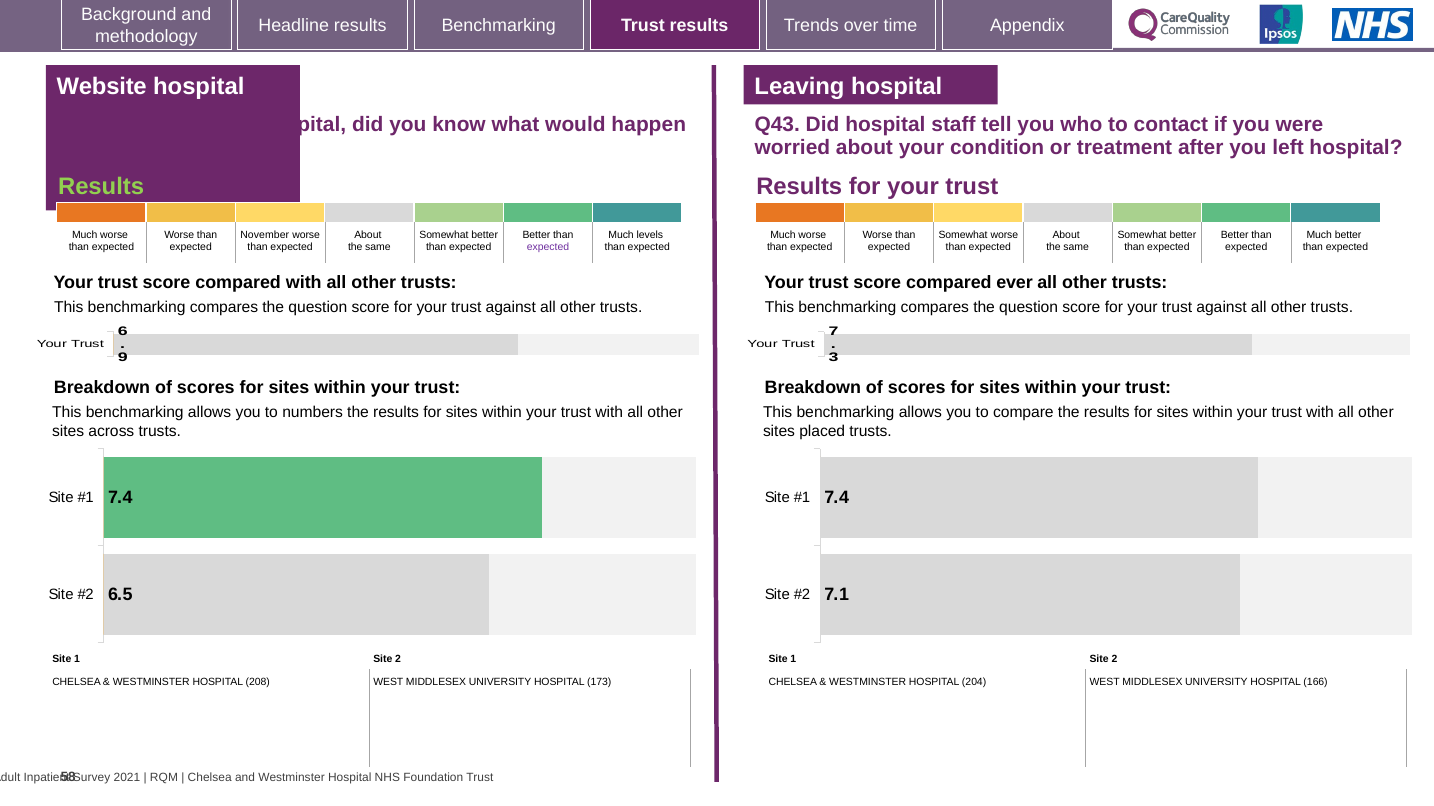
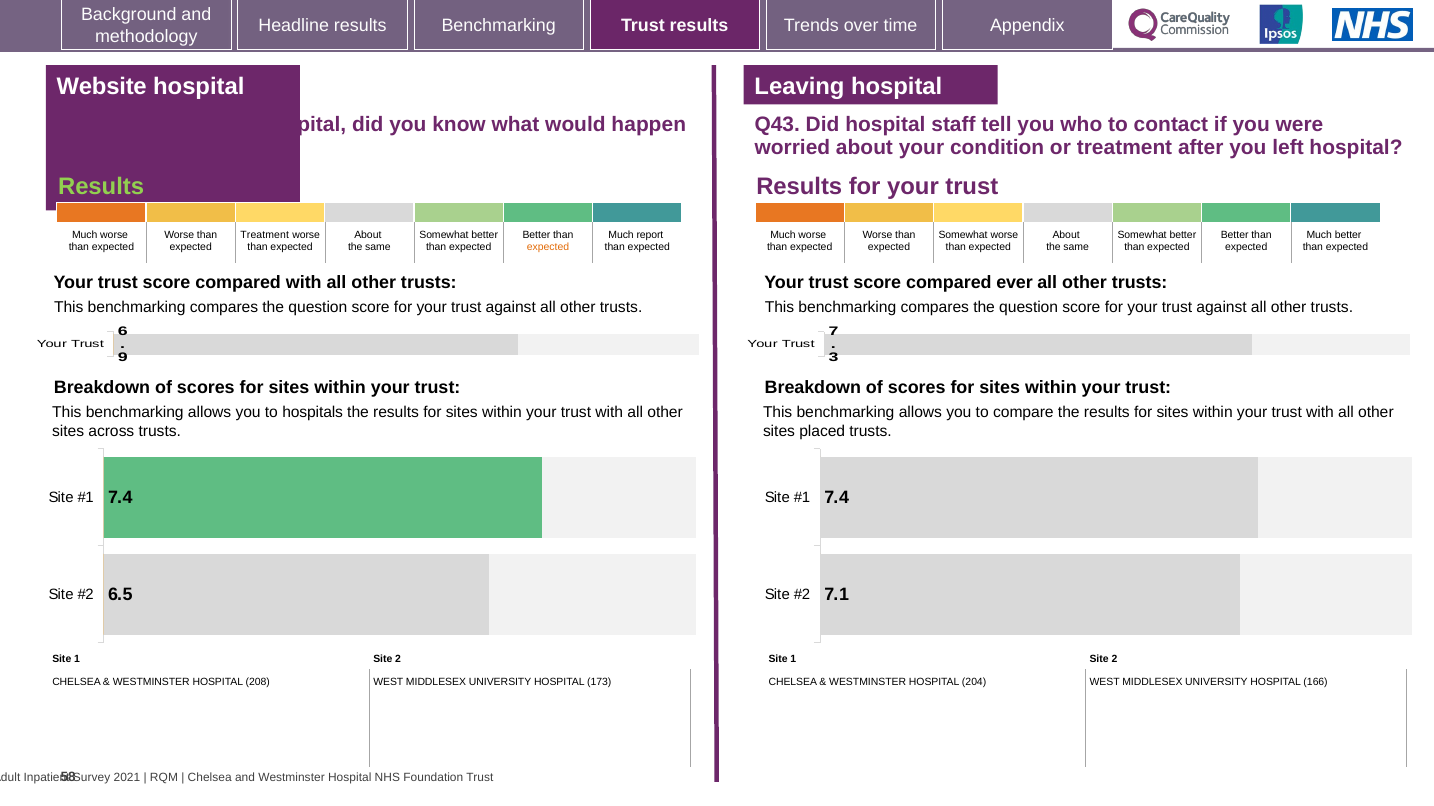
November at (265, 236): November -> Treatment
levels: levels -> report
expected at (548, 247) colour: purple -> orange
numbers: numbers -> hospitals
